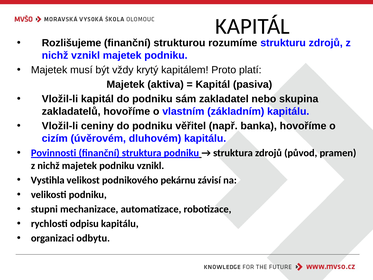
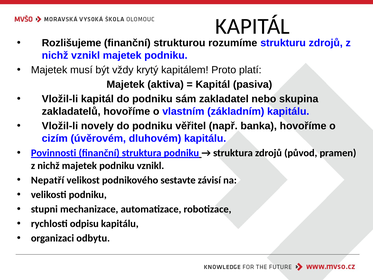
ceniny: ceniny -> novely
Vystihla: Vystihla -> Nepatří
pekárnu: pekárnu -> sestavte
